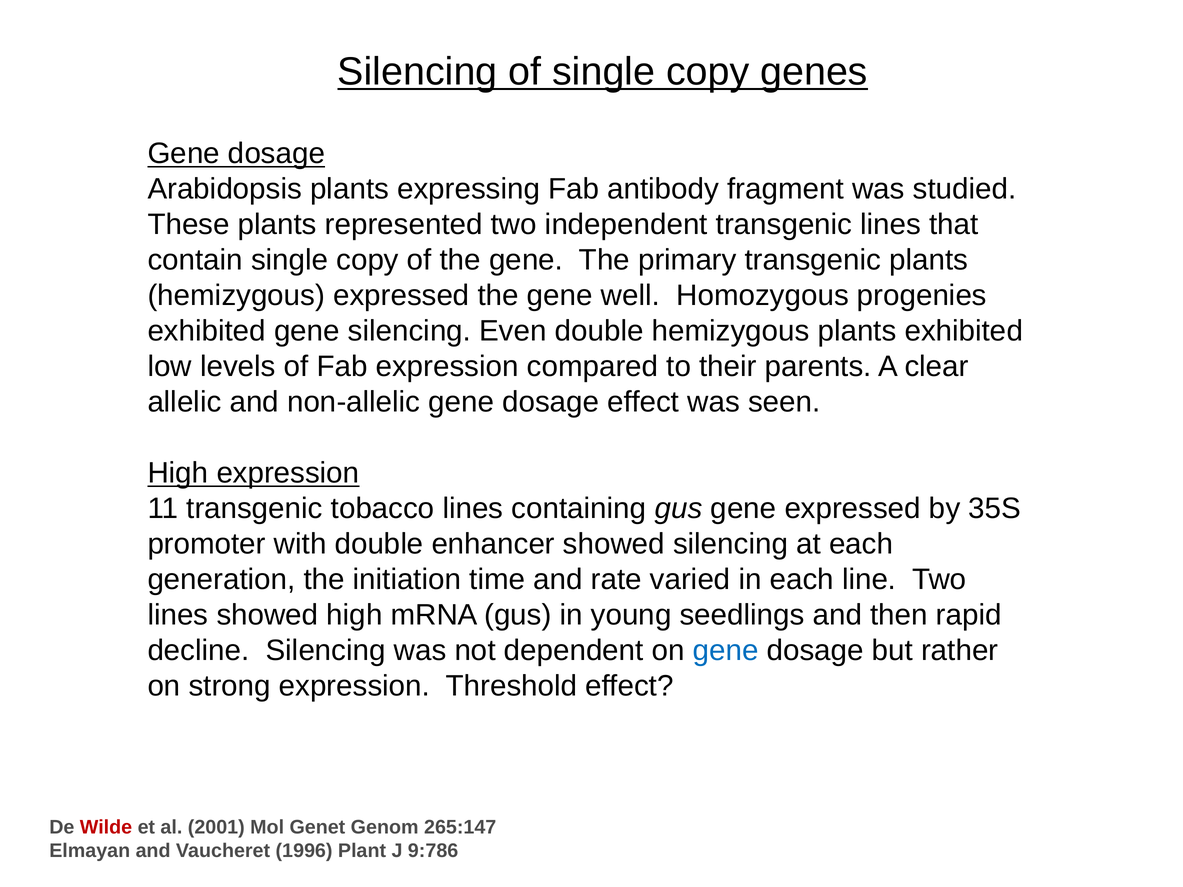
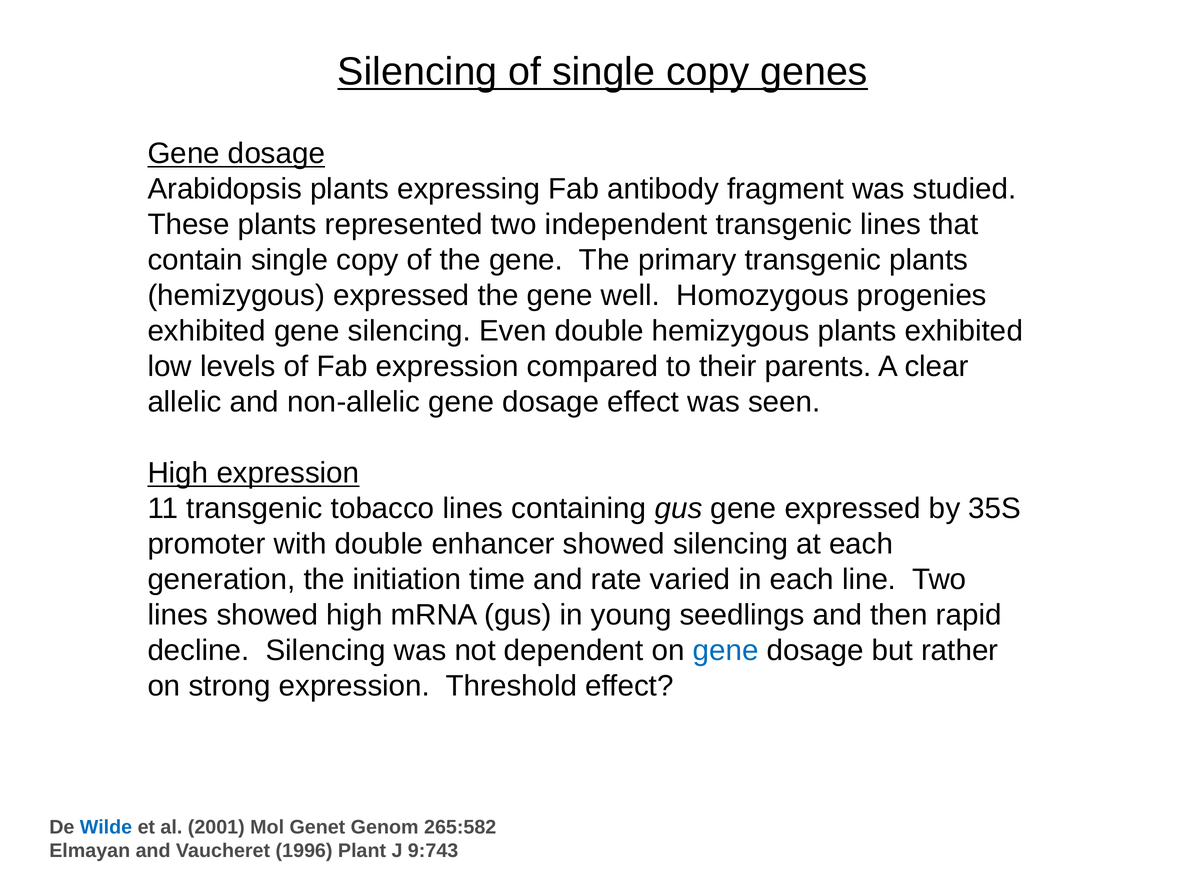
Wilde colour: red -> blue
265:147: 265:147 -> 265:582
9:786: 9:786 -> 9:743
